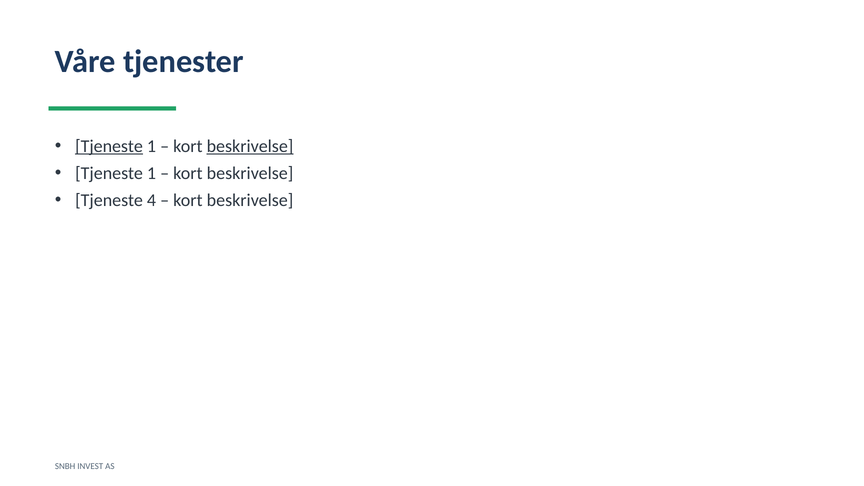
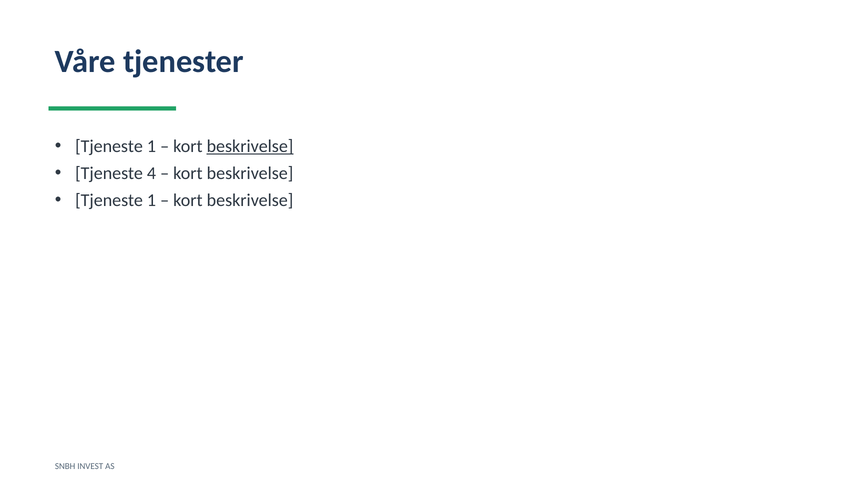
Tjeneste at (109, 146) underline: present -> none
1 at (151, 173): 1 -> 4
4 at (151, 200): 4 -> 1
